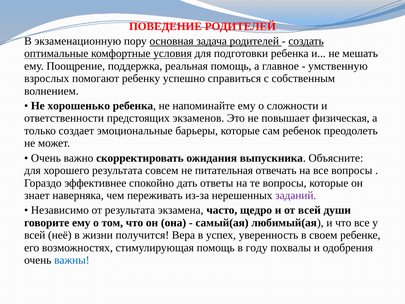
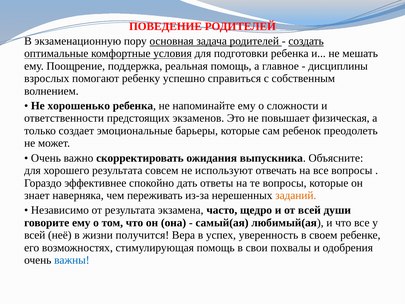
умственную: умственную -> дисциплины
питательная: питательная -> используют
заданий colour: purple -> orange
году: году -> свои
